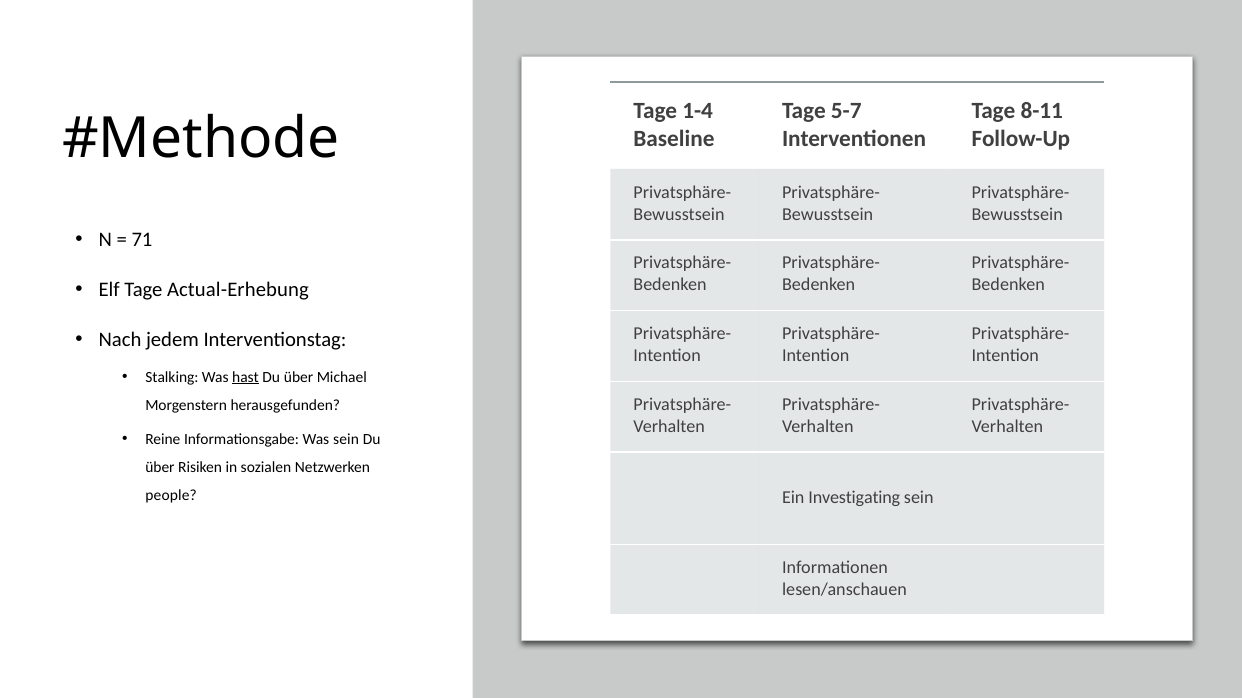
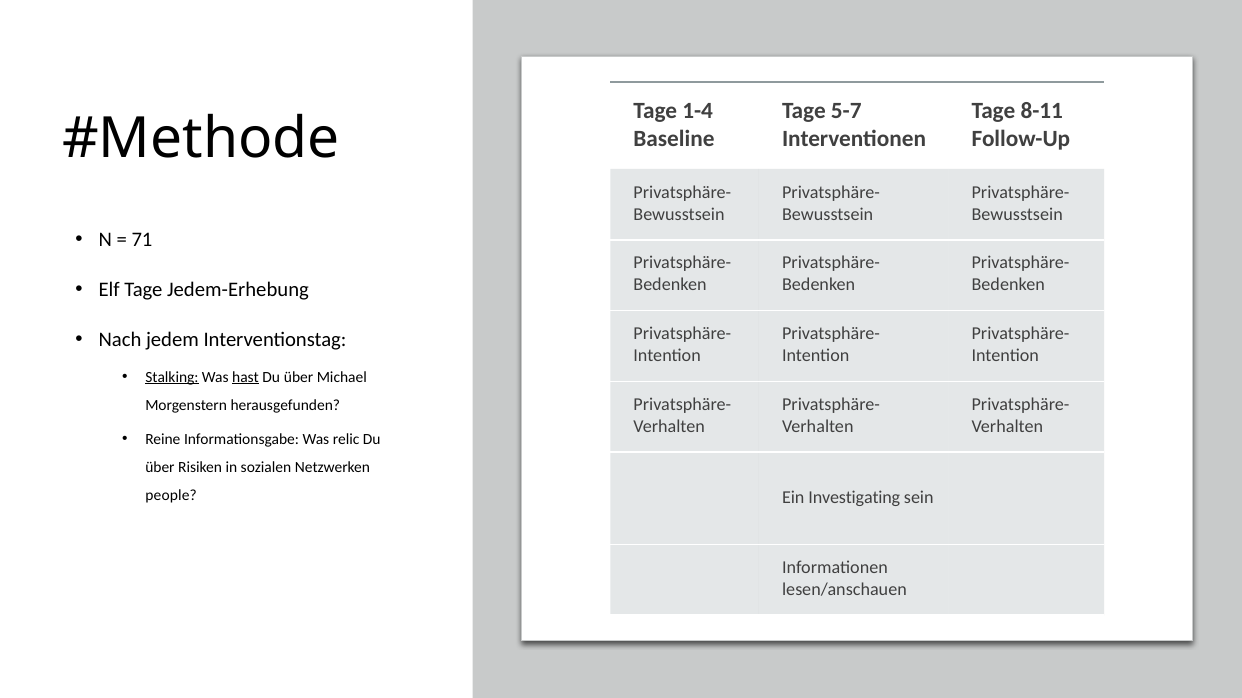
Actual-Erhebung: Actual-Erhebung -> Jedem-Erhebung
Stalking underline: none -> present
Was sein: sein -> relic
